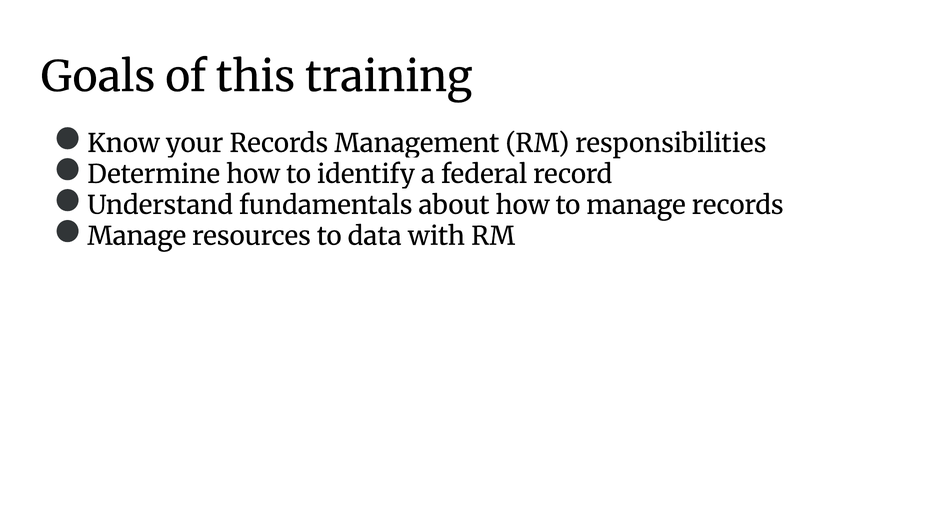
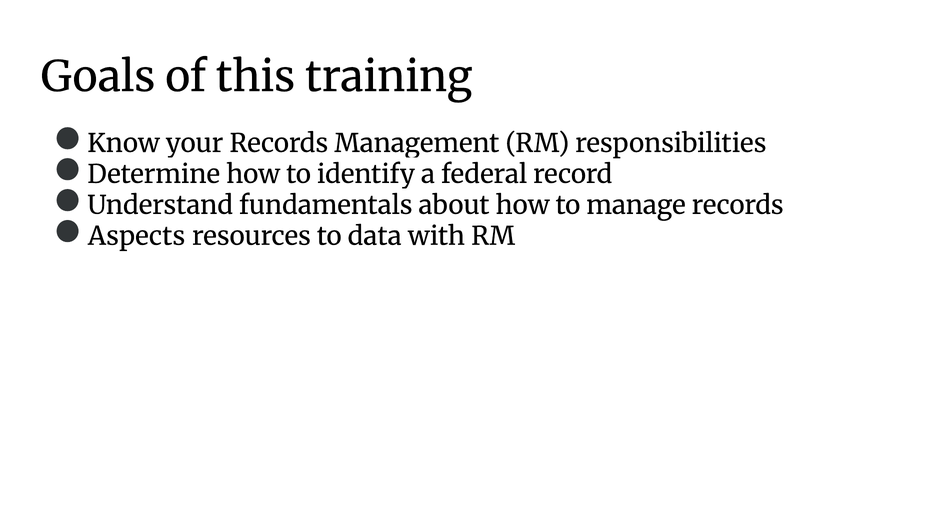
Manage at (137, 236): Manage -> Aspects
